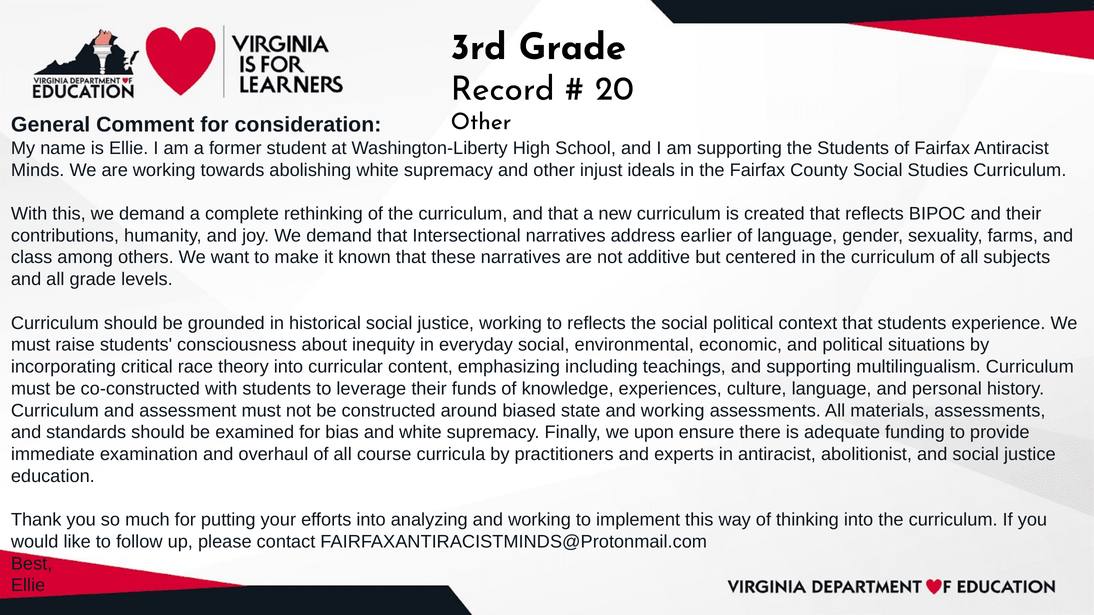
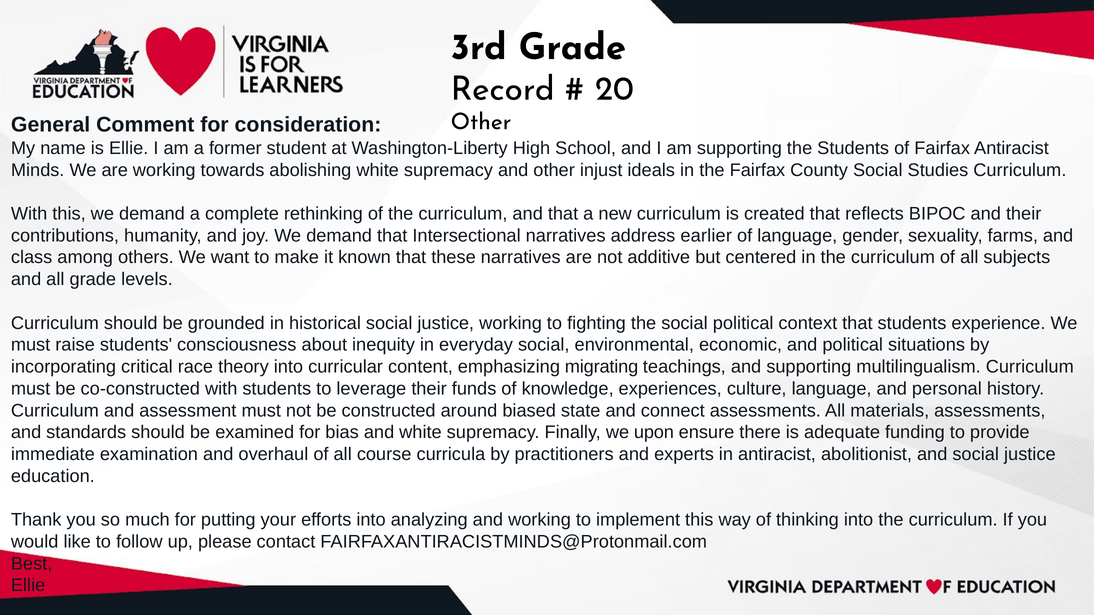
to reflects: reflects -> fighting
including: including -> migrating
state and working: working -> connect
